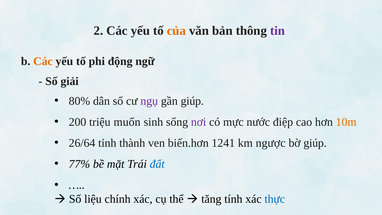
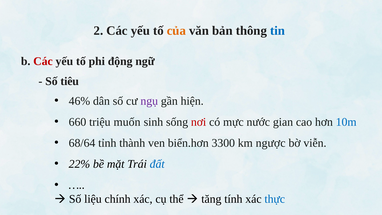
tin colour: purple -> blue
Các at (43, 61) colour: orange -> red
giải: giải -> tiêu
80%: 80% -> 46%
gần giúp: giúp -> hiện
200: 200 -> 660
nơi colour: purple -> red
điệp: điệp -> gian
10m colour: orange -> blue
26/64: 26/64 -> 68/64
1241: 1241 -> 3300
bờ giúp: giúp -> viễn
77%: 77% -> 22%
